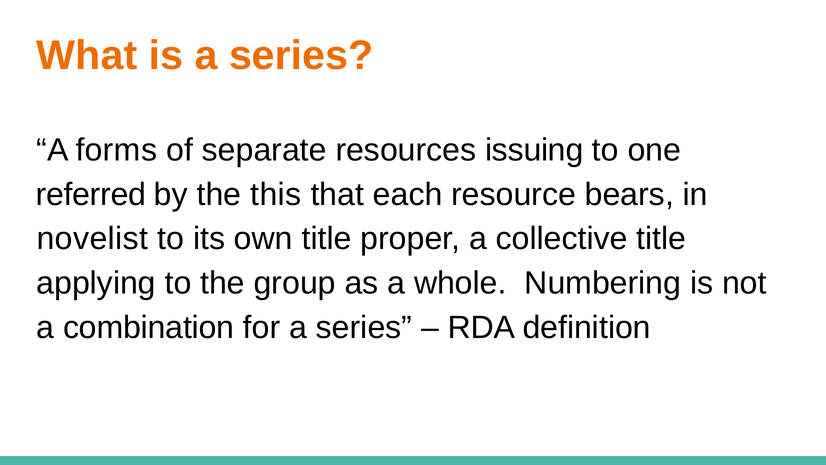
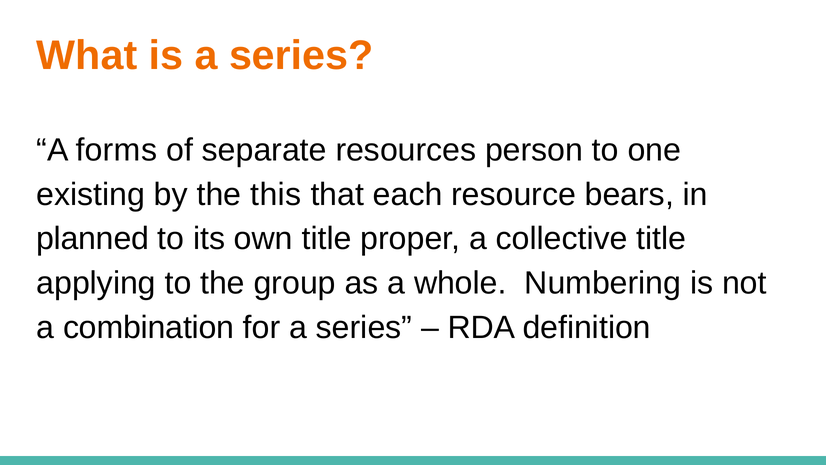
issuing: issuing -> person
referred: referred -> existing
novelist: novelist -> planned
